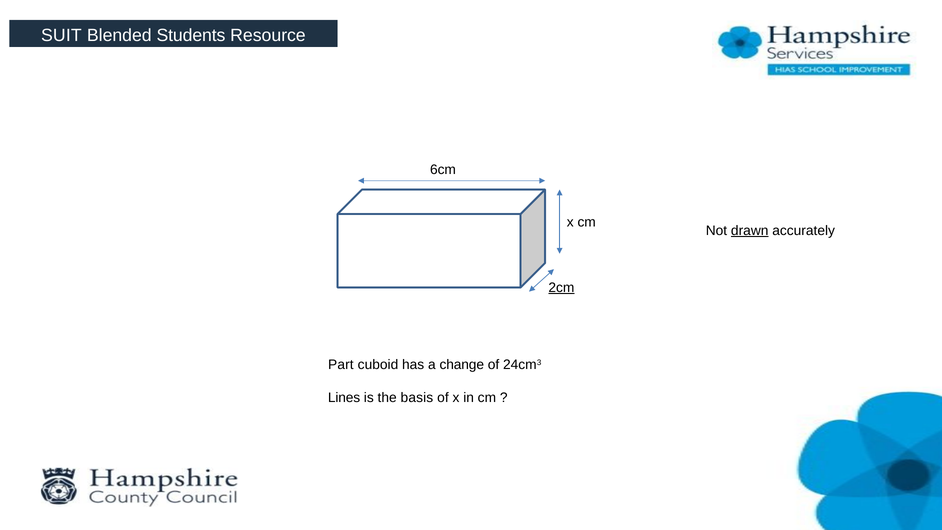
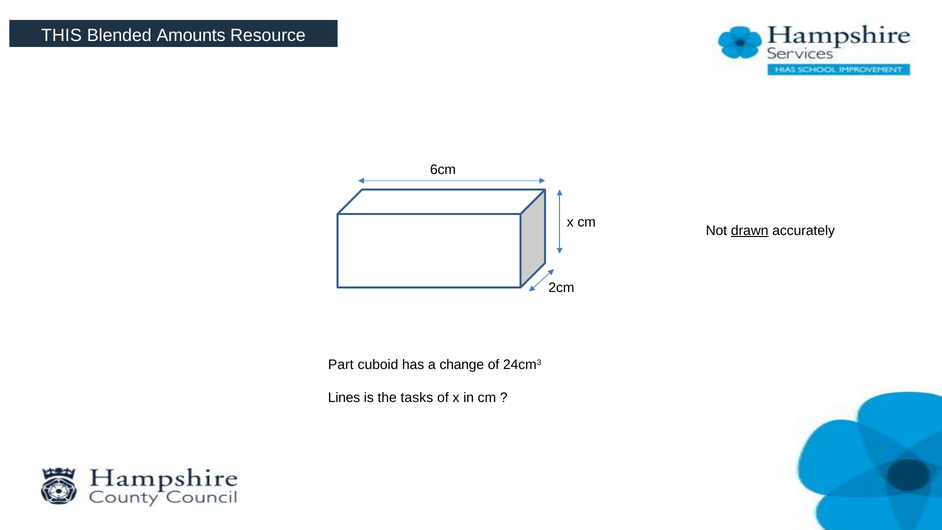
SUIT: SUIT -> THIS
Students: Students -> Amounts
2cm underline: present -> none
basis: basis -> tasks
